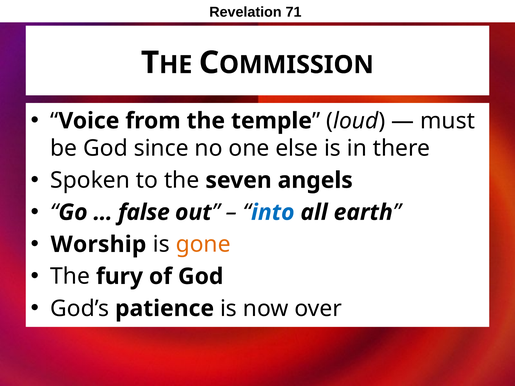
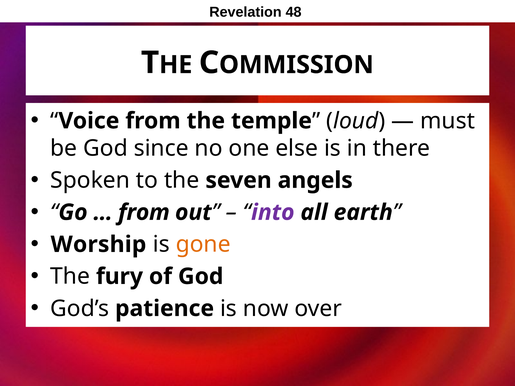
71: 71 -> 48
false at (144, 212): false -> from
into colour: blue -> purple
